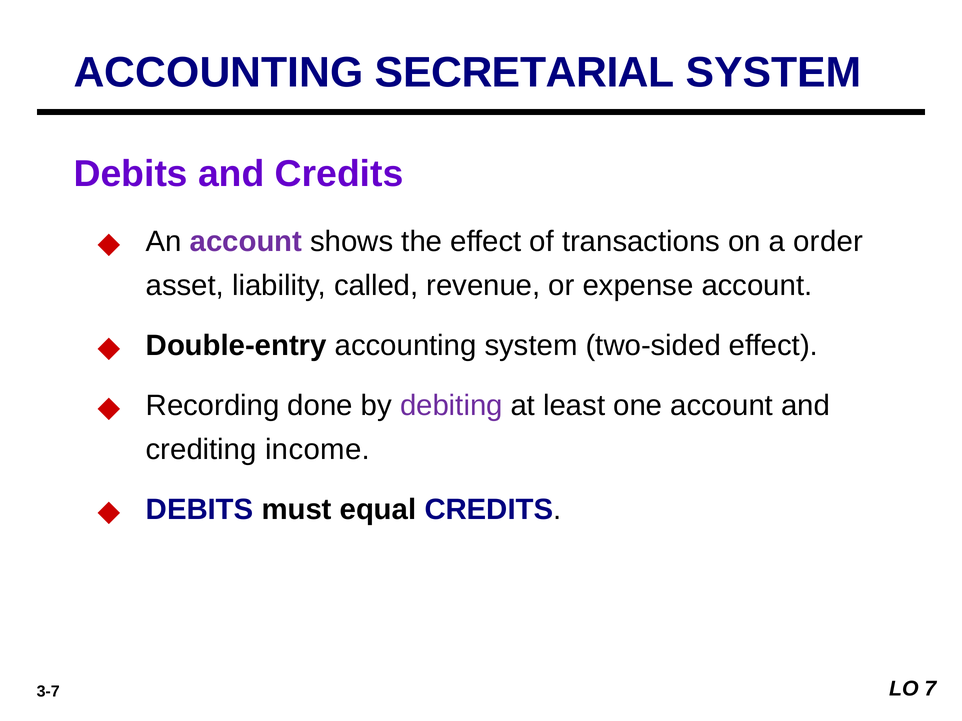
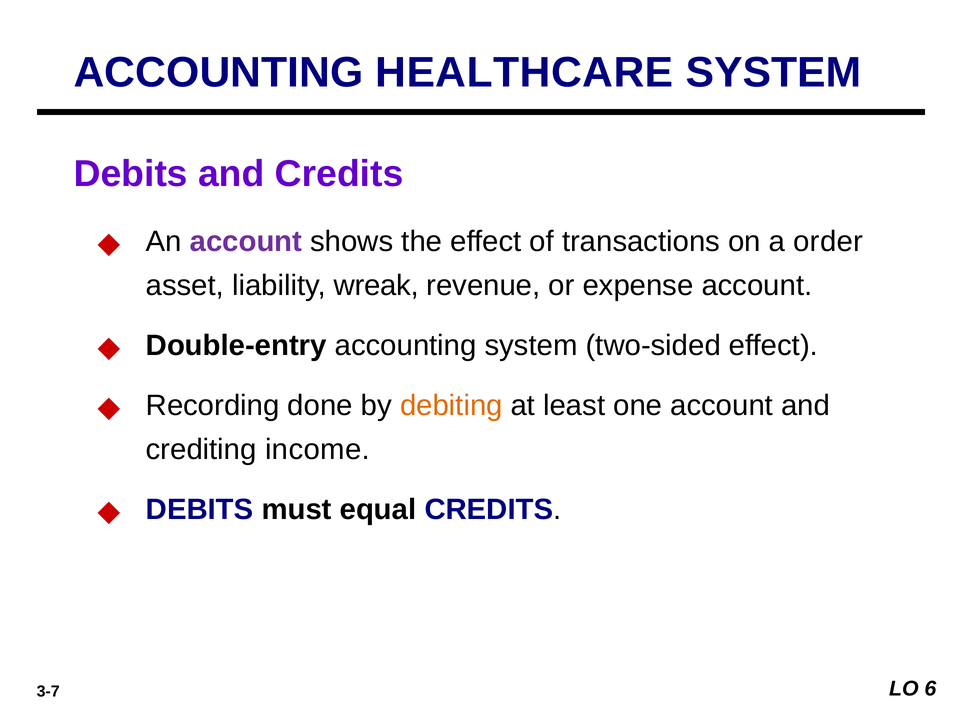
SECRETARIAL: SECRETARIAL -> HEALTHCARE
called: called -> wreak
debiting colour: purple -> orange
7: 7 -> 6
